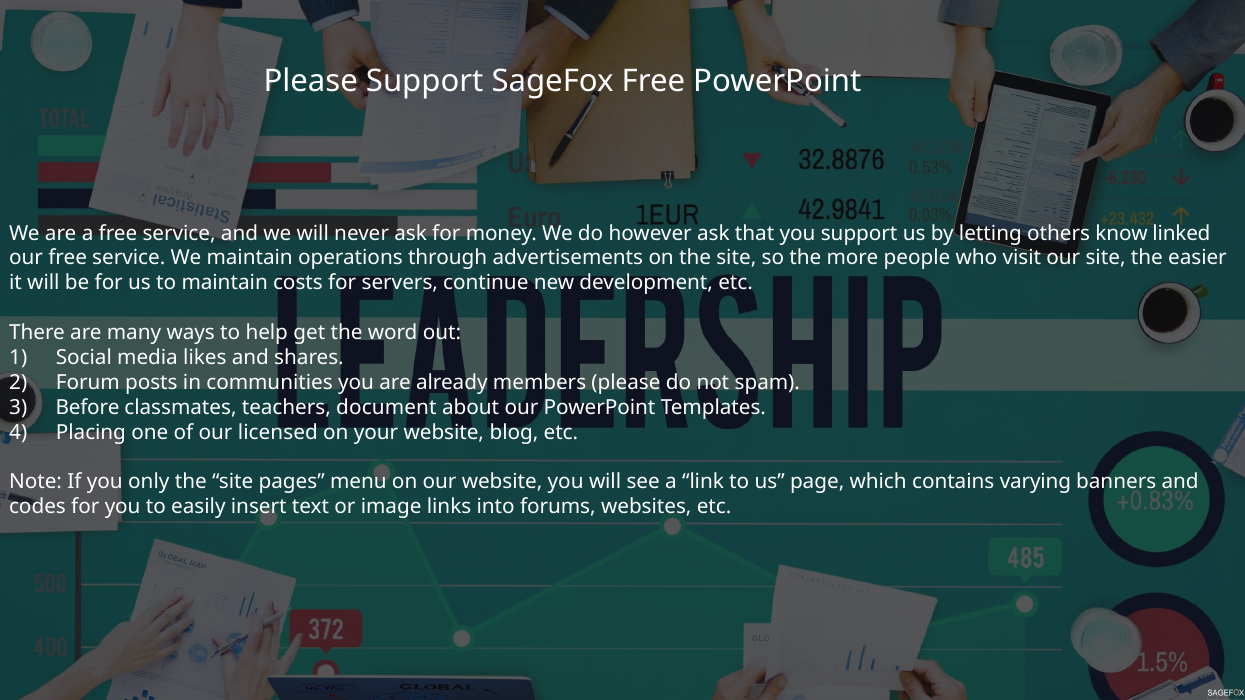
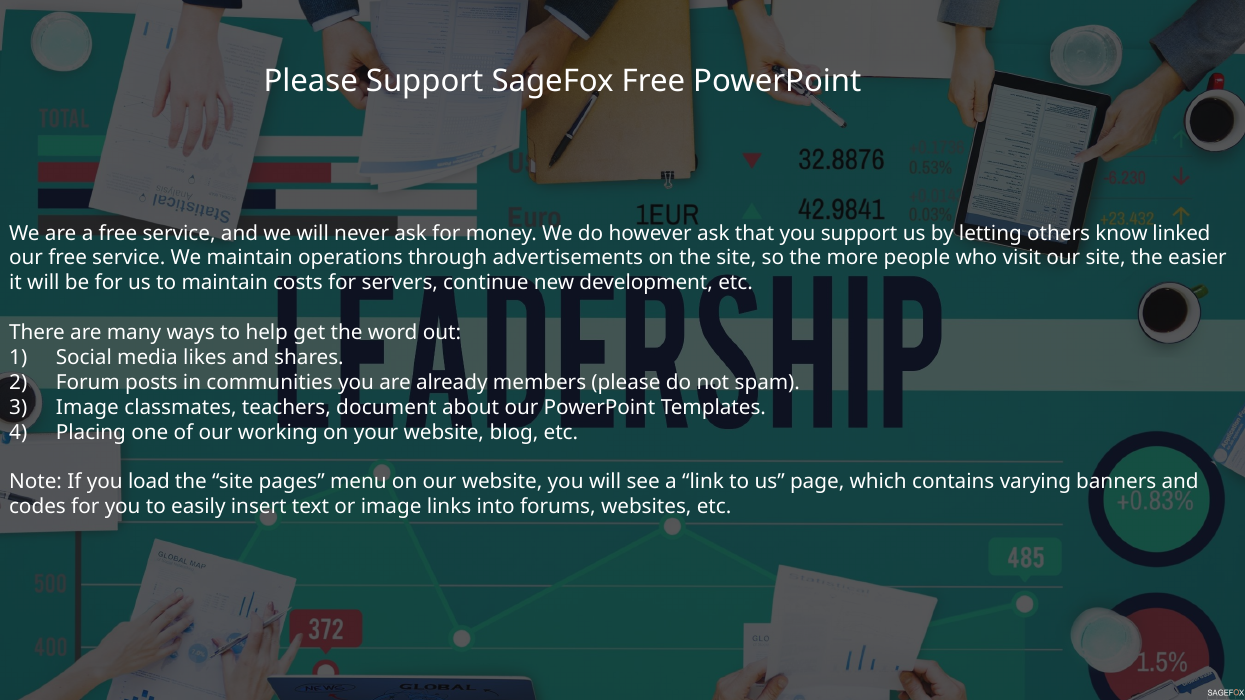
Before at (88, 408): Before -> Image
licensed: licensed -> working
only: only -> load
